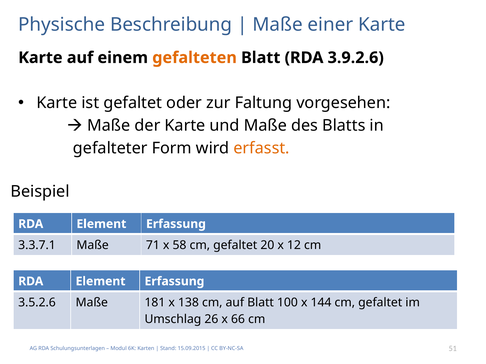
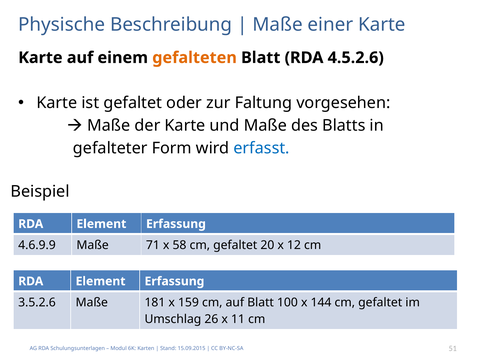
3.9.2.6: 3.9.2.6 -> 4.5.2.6
erfasst colour: orange -> blue
3.3.7.1: 3.3.7.1 -> 4.6.9.9
138: 138 -> 159
66: 66 -> 11
